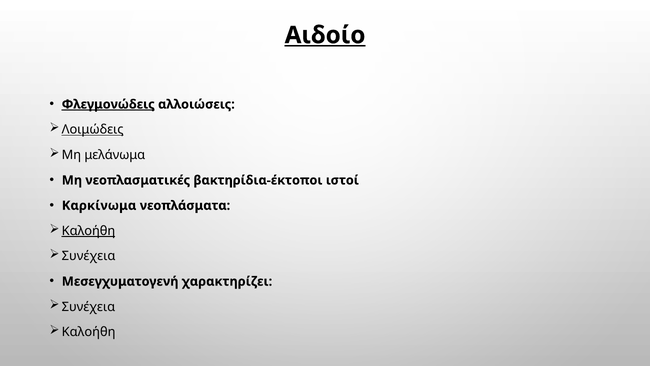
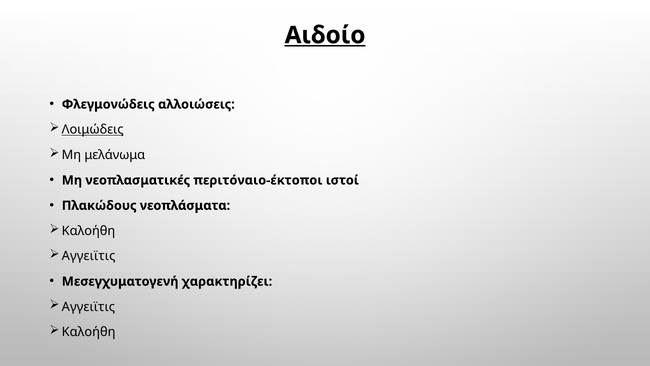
Φλεγμονώδεις underline: present -> none
βακτηρίδια-έκτοποι: βακτηρίδια-έκτοποι -> περιτόναιο-έκτοποι
Καρκίνωμα: Καρκίνωμα -> Πλακώδους
Καλοήθη at (88, 231) underline: present -> none
Συνέχεια at (89, 256): Συνέχεια -> Αγγειϊτις
Συνέχεια at (88, 306): Συνέχεια -> Αγγειϊτις
